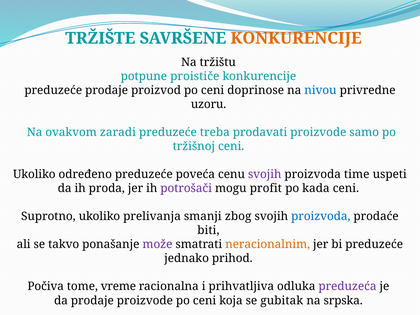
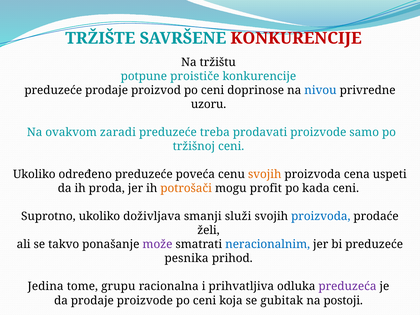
KONKURENCIJE at (296, 38) colour: orange -> red
svojih at (265, 174) colour: purple -> orange
time: time -> cena
potrošači colour: purple -> orange
prelivanja: prelivanja -> doživljava
zbog: zbog -> služi
biti: biti -> želi
neracionalnim colour: orange -> blue
jednako: jednako -> pesnika
Počiva: Počiva -> Jedina
vreme: vreme -> grupu
srpska: srpska -> postoji
